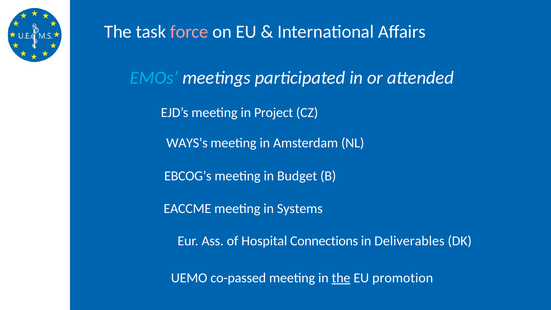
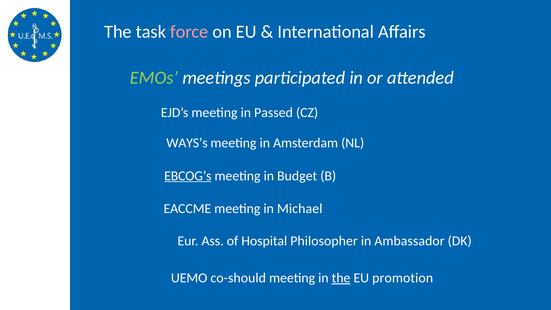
EMOs colour: light blue -> light green
Project: Project -> Passed
EBCOG’s underline: none -> present
Systems: Systems -> Michael
Connections: Connections -> Philosopher
Deliverables: Deliverables -> Ambassador
co-passed: co-passed -> co-should
